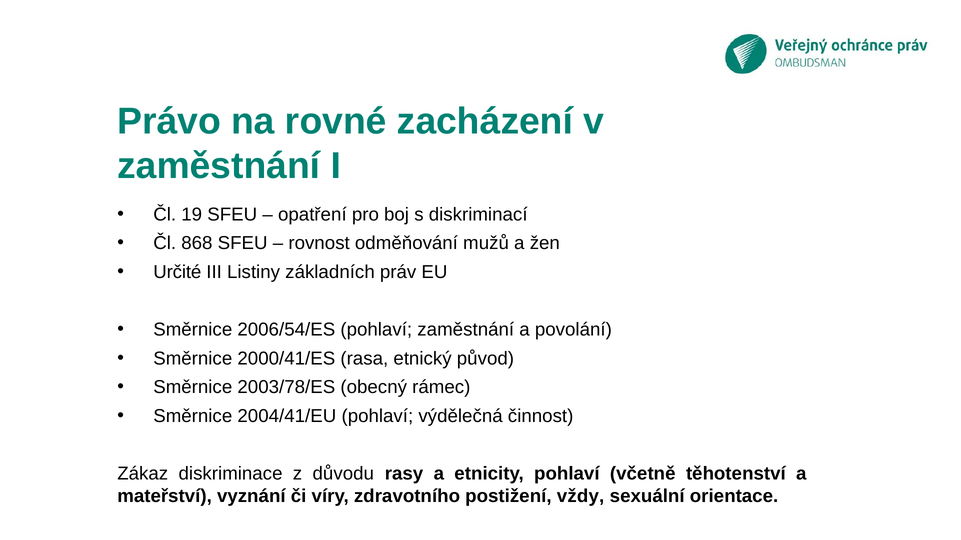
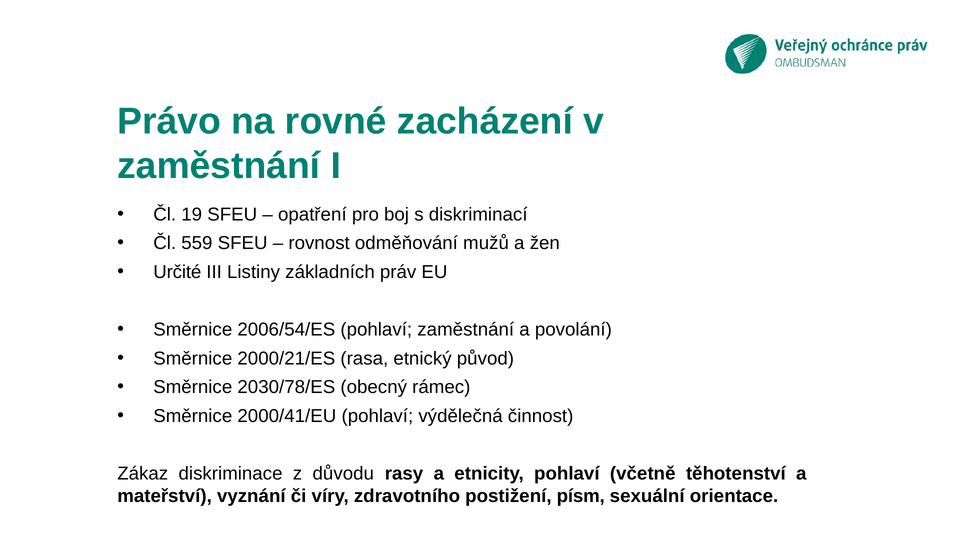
868: 868 -> 559
2000/41/ES: 2000/41/ES -> 2000/21/ES
2003/78/ES: 2003/78/ES -> 2030/78/ES
2004/41/EU: 2004/41/EU -> 2000/41/EU
vždy: vždy -> písm
